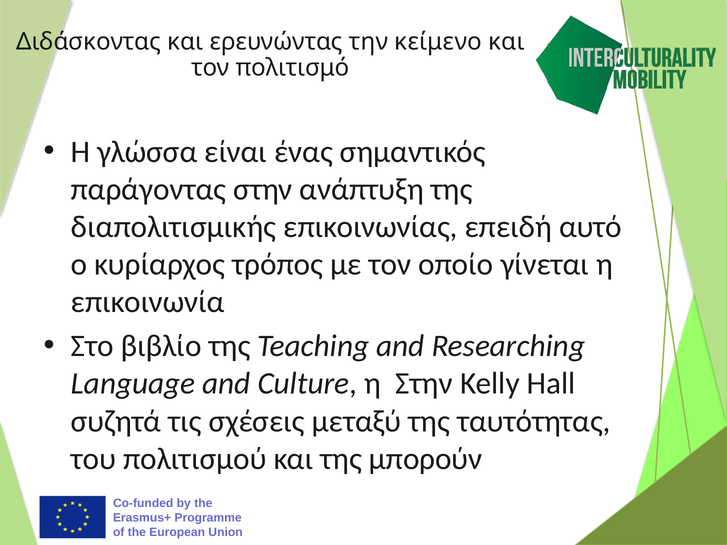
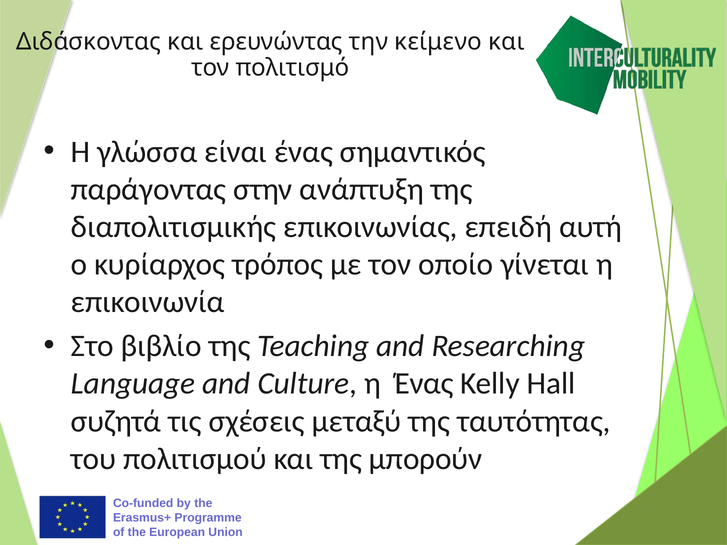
αυτό: αυτό -> αυτή
η Στην: Στην -> Ένας
